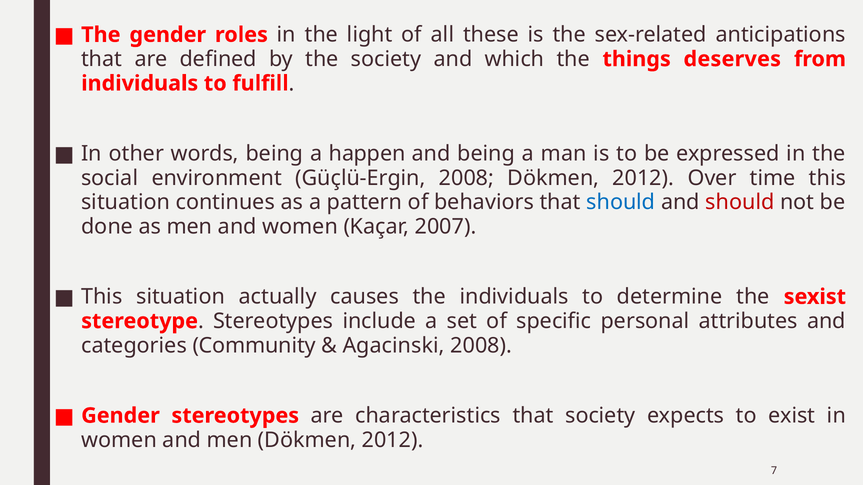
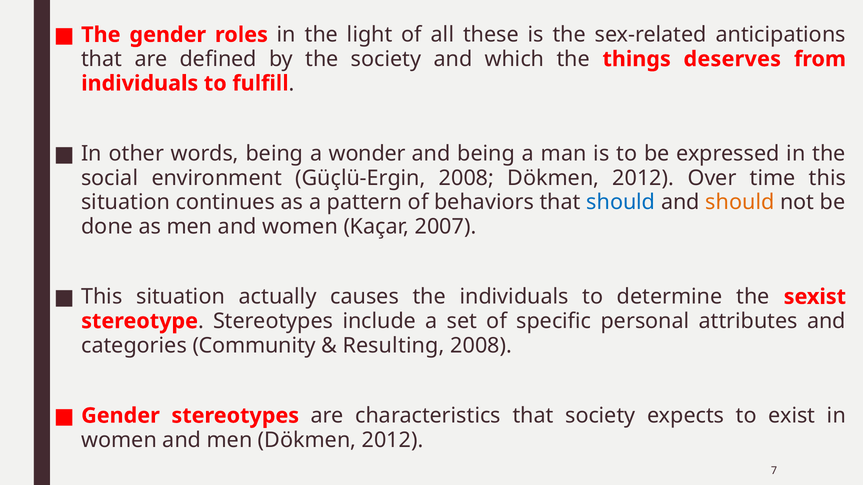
happen: happen -> wonder
should at (740, 202) colour: red -> orange
Agacinski: Agacinski -> Resulting
